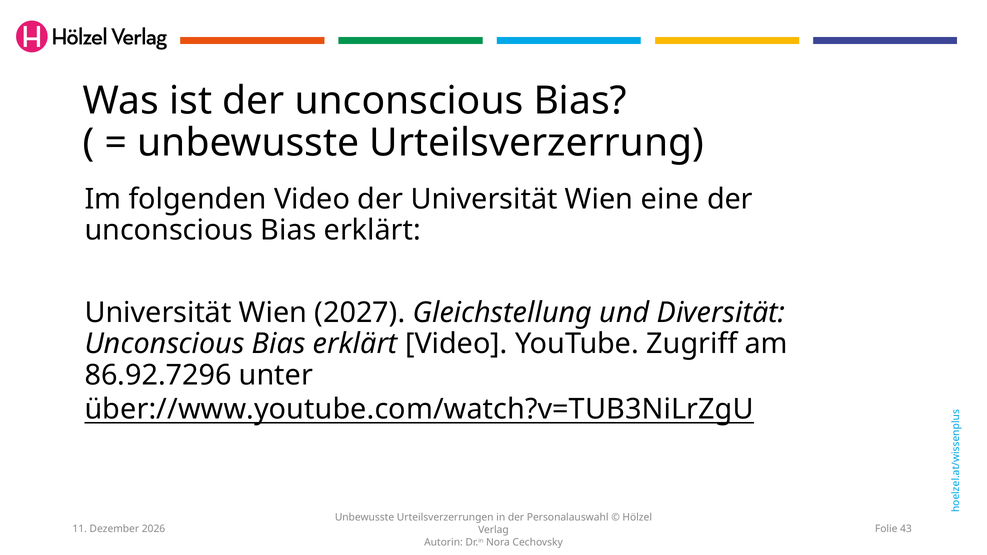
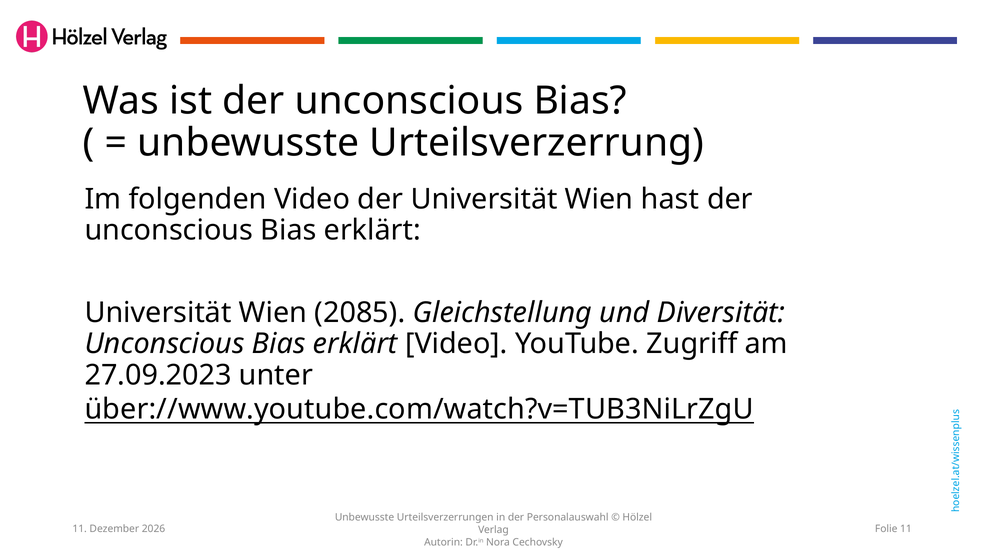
eine: eine -> hast
2027: 2027 -> 2085
86.92.7296: 86.92.7296 -> 27.09.2023
Folie 43: 43 -> 11
